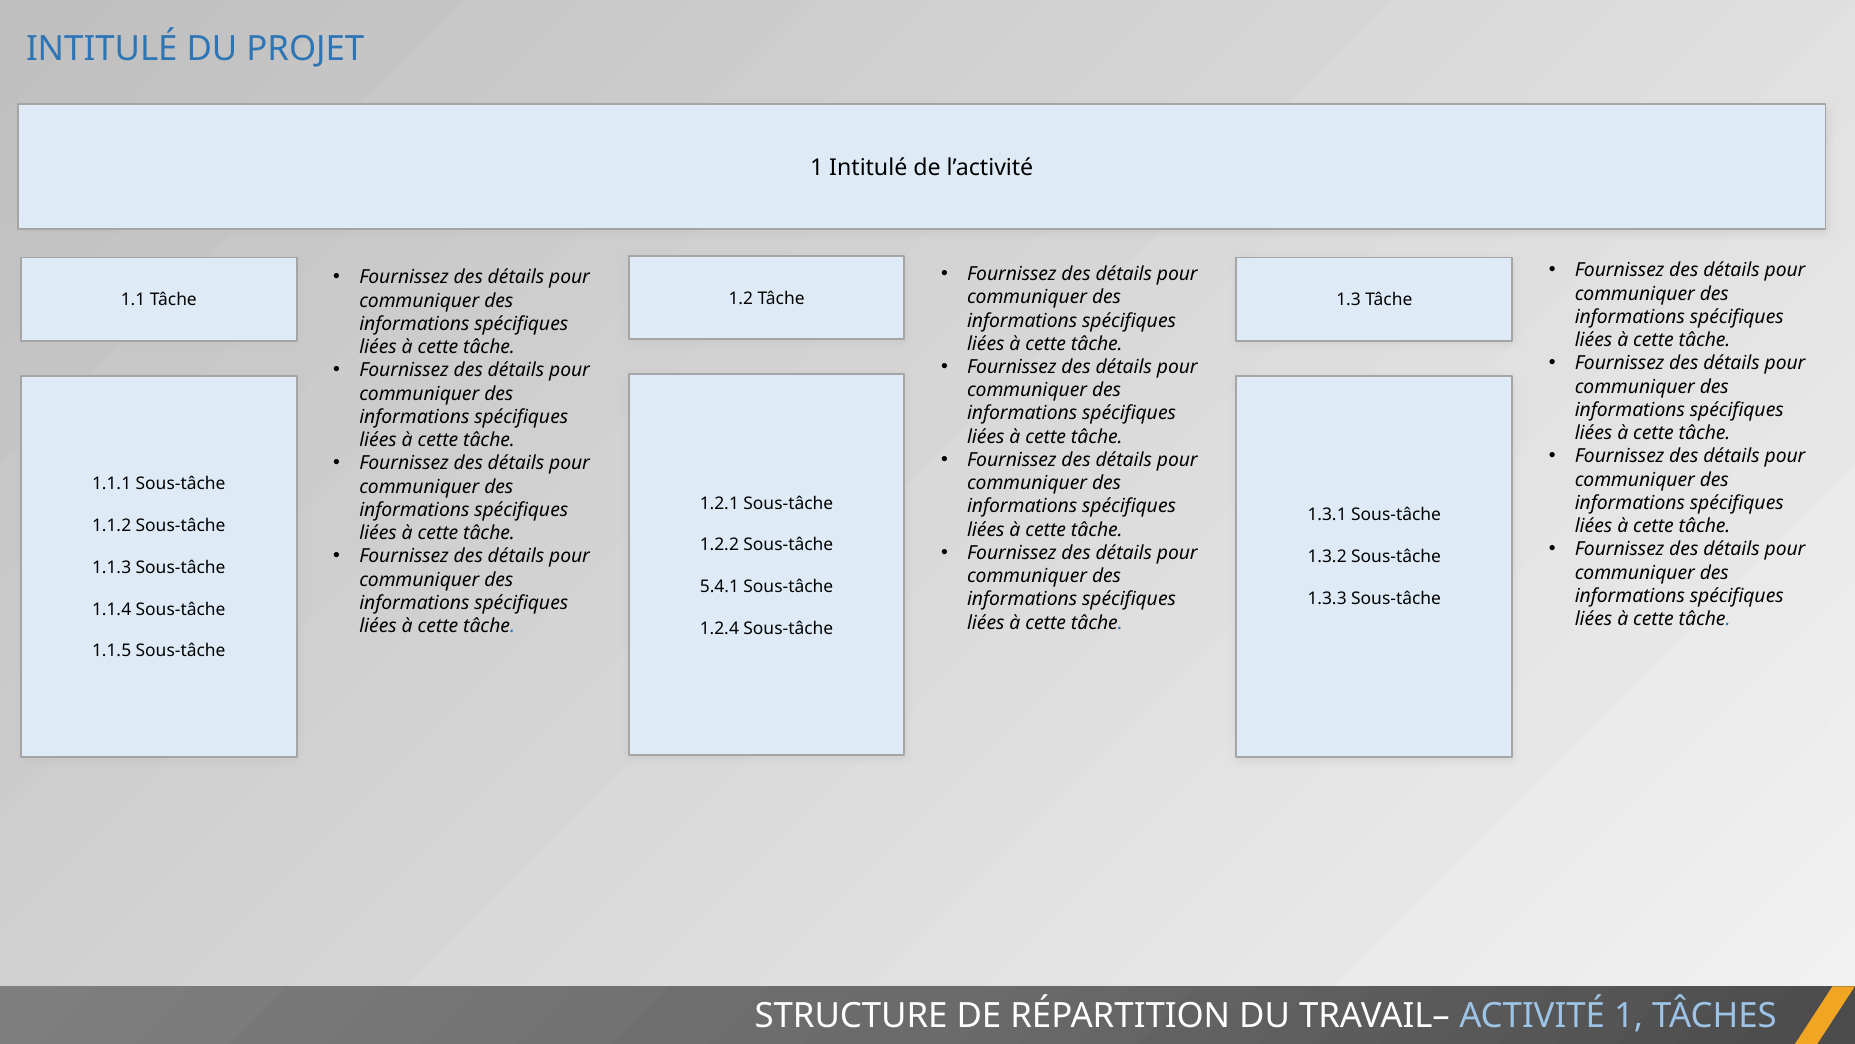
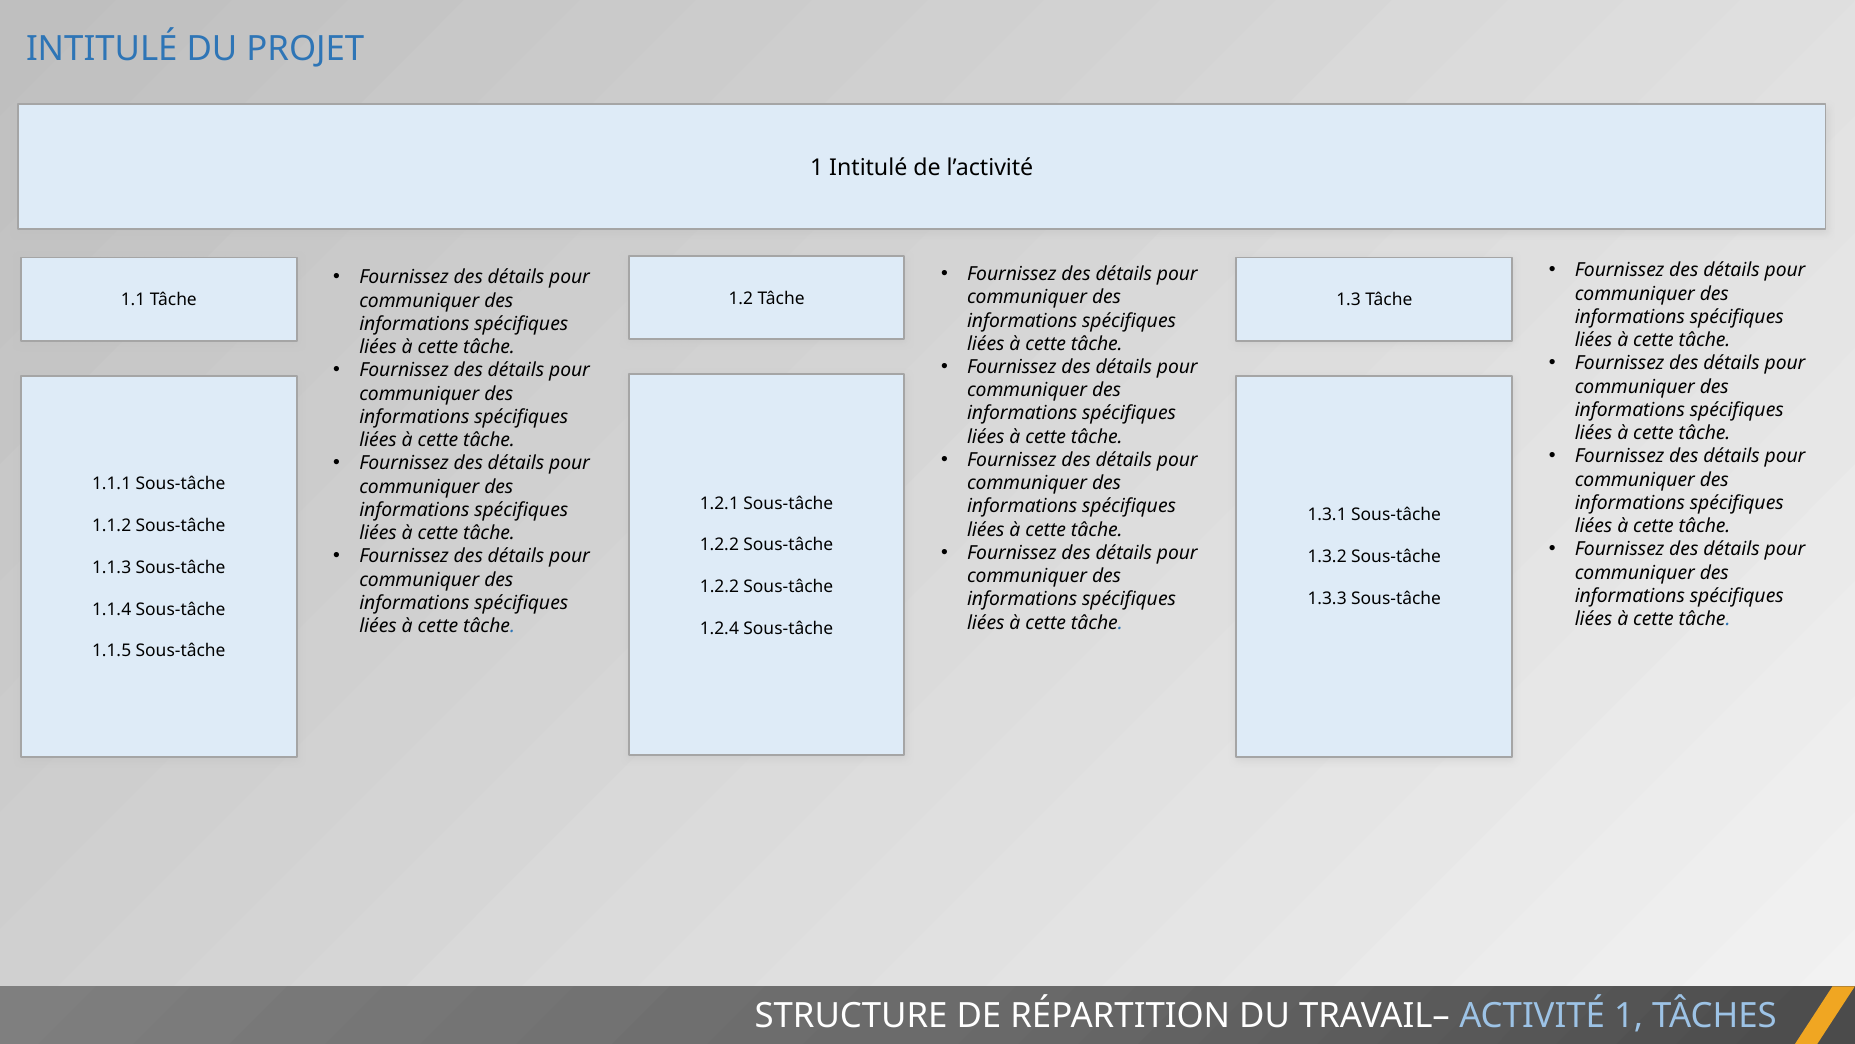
5.4.1 at (719, 587): 5.4.1 -> 1.2.2
